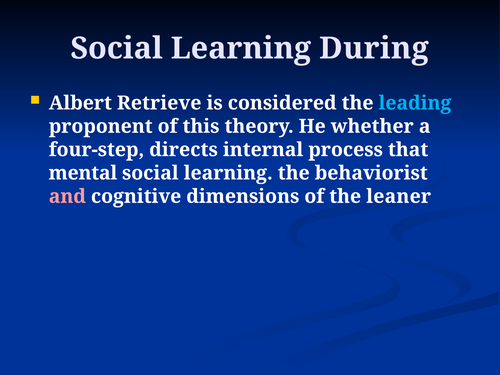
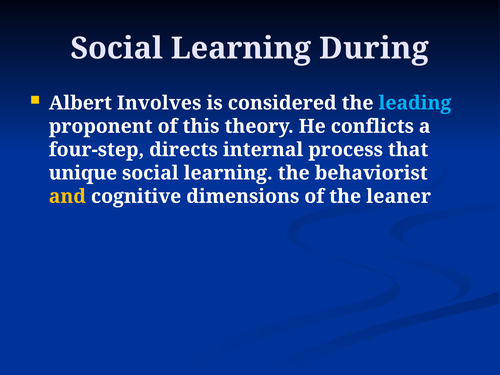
Retrieve: Retrieve -> Involves
whether: whether -> conflicts
mental: mental -> unique
and colour: pink -> yellow
